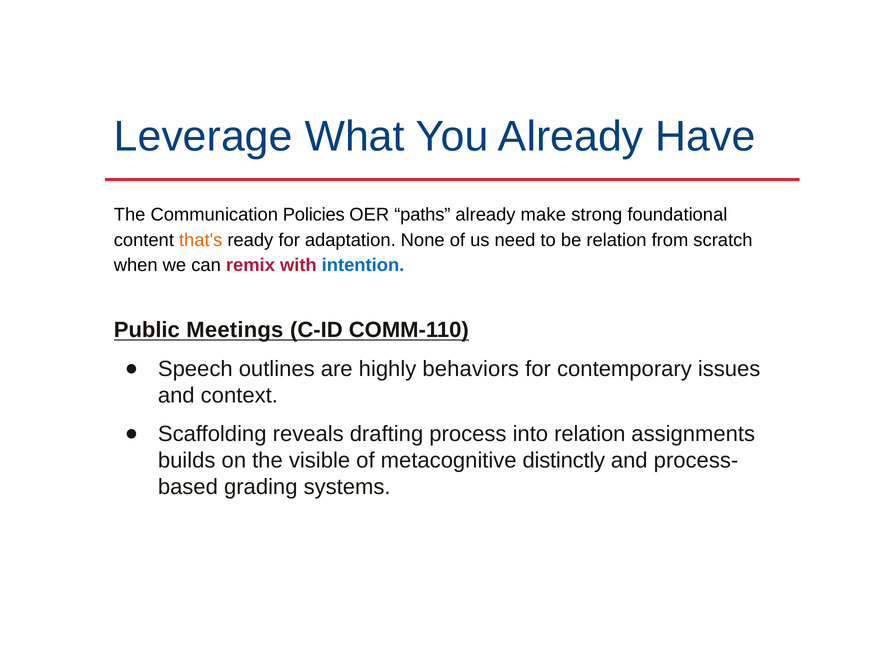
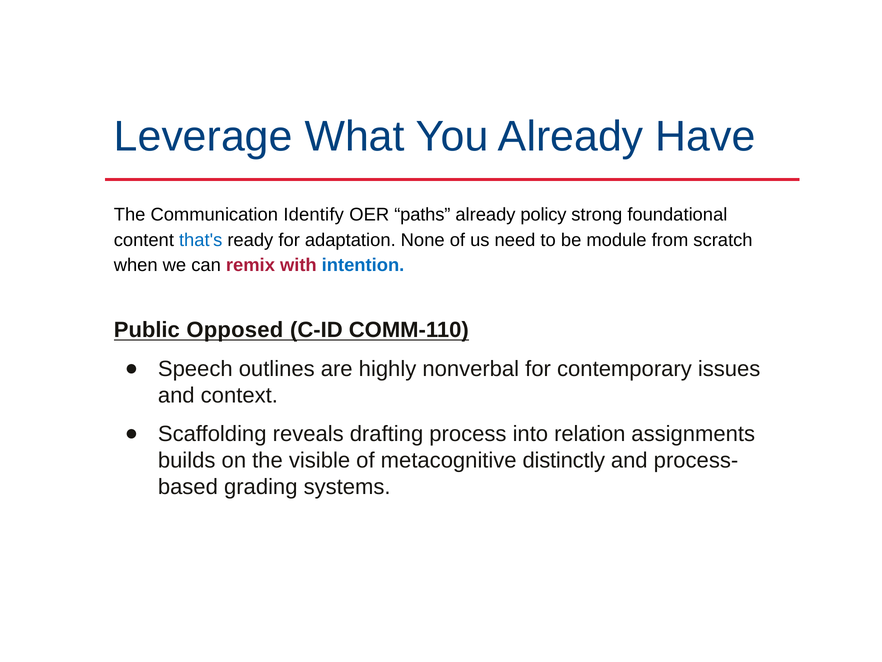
Policies: Policies -> Identify
make: make -> policy
that's colour: orange -> blue
be relation: relation -> module
Meetings: Meetings -> Opposed
behaviors: behaviors -> nonverbal
